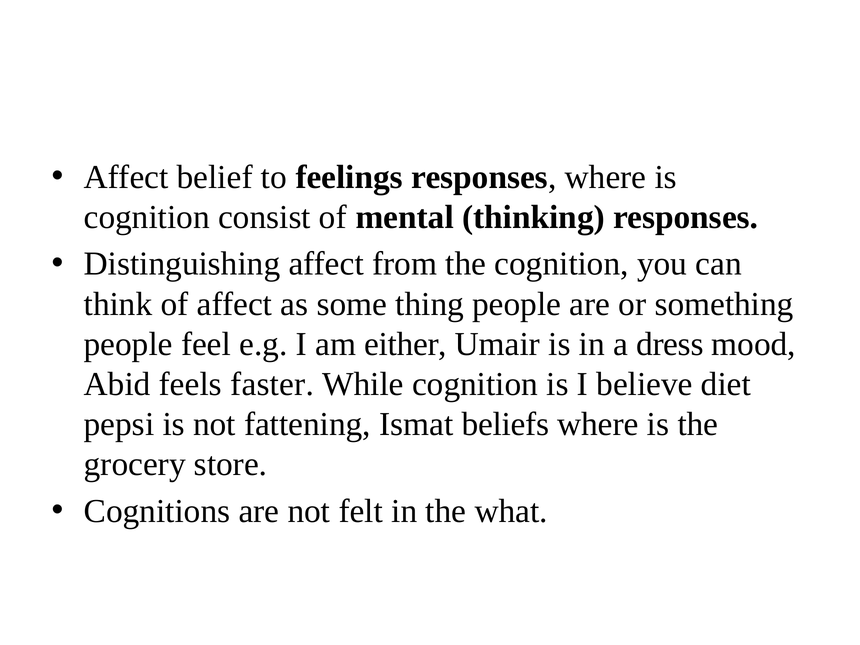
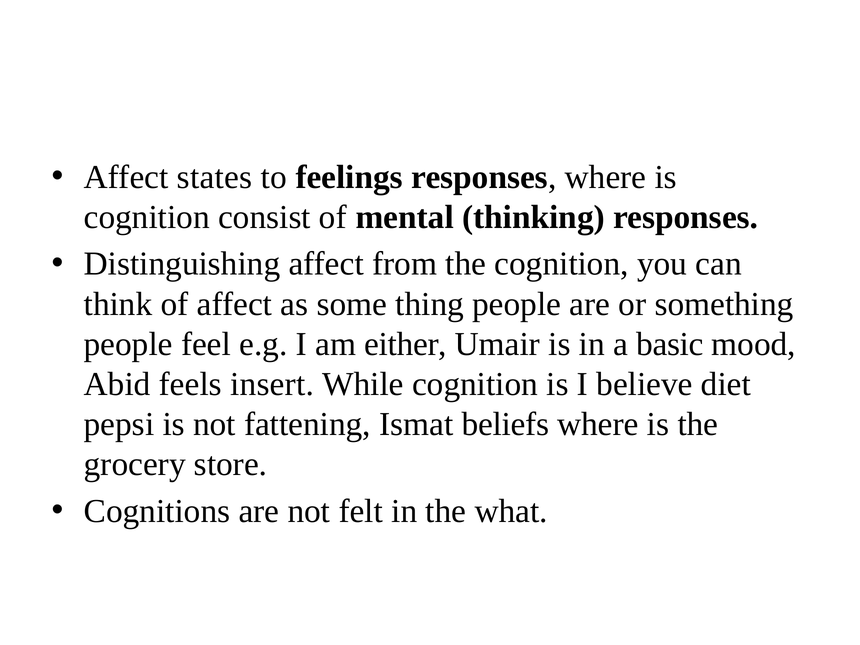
belief: belief -> states
dress: dress -> basic
faster: faster -> insert
